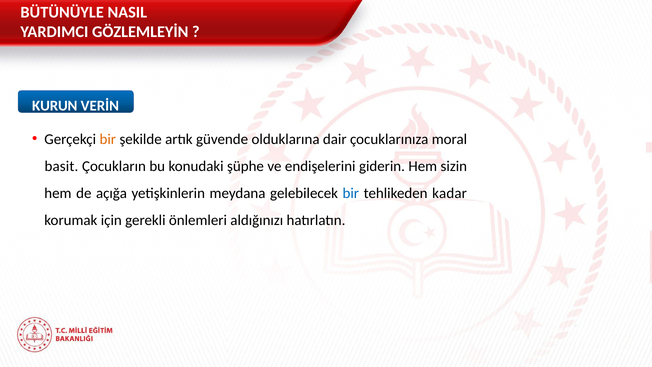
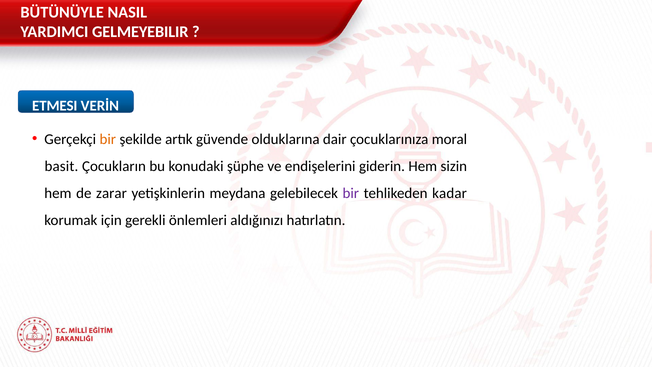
GÖZLEMLEYİN: GÖZLEMLEYİN -> GELMEYEBILIR
KURUN: KURUN -> ETMESI
açığa: açığa -> zarar
bir at (351, 193) colour: blue -> purple
